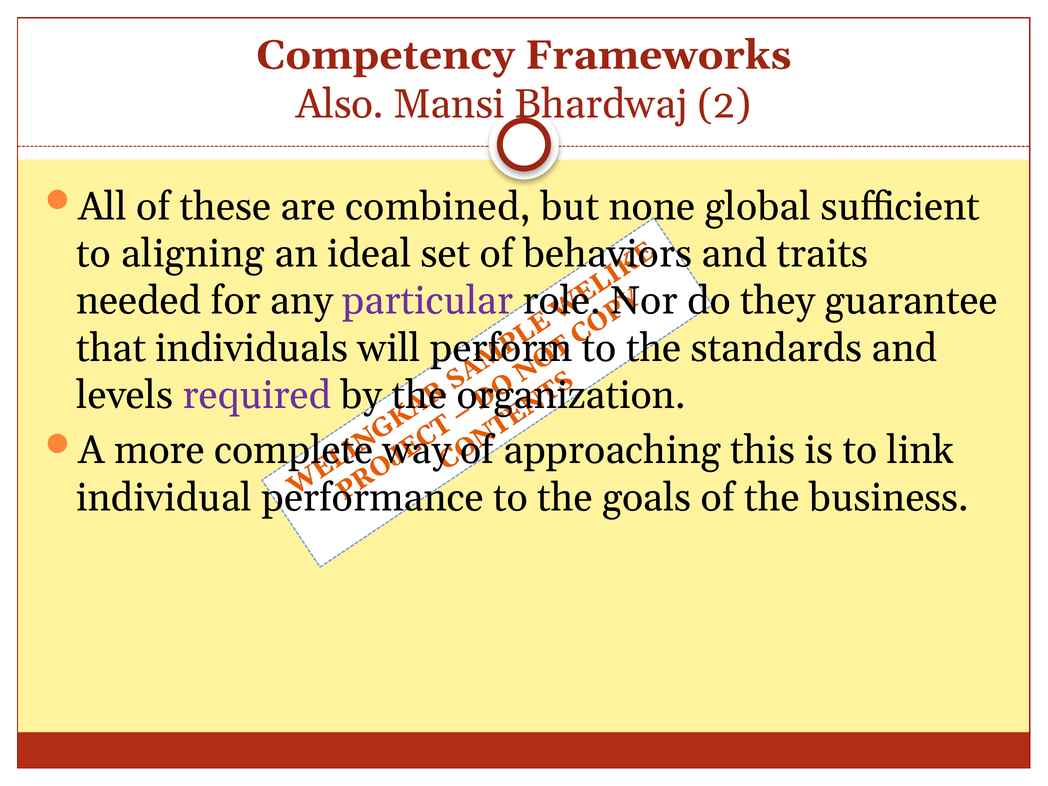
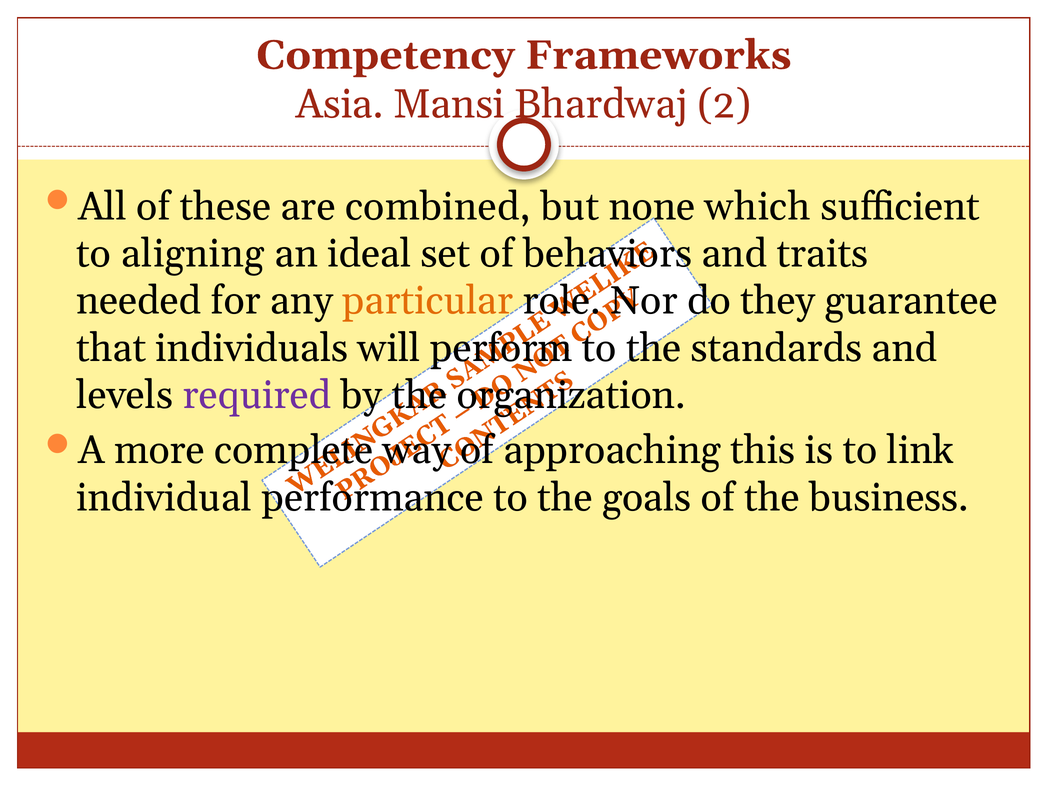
Also: Also -> Asia
global: global -> which
particular colour: purple -> orange
